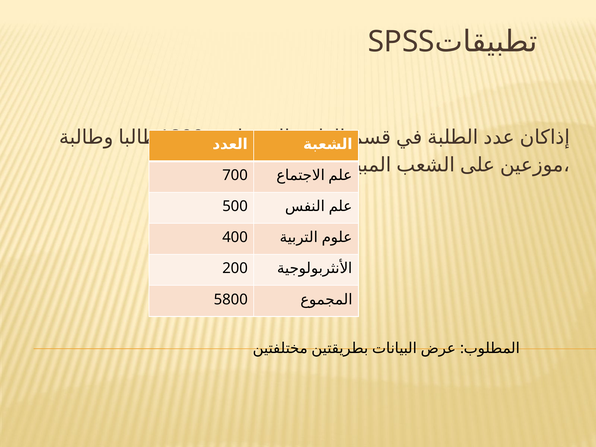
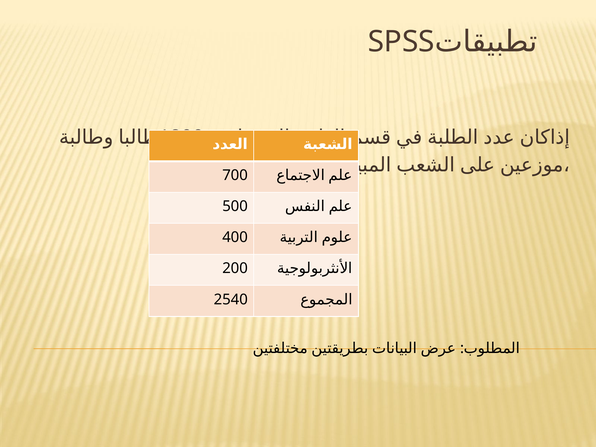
5800: 5800 -> 2540
